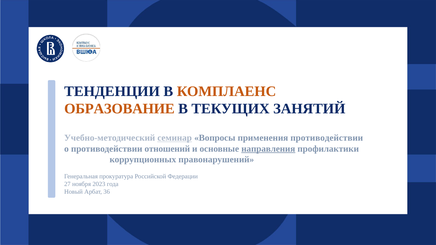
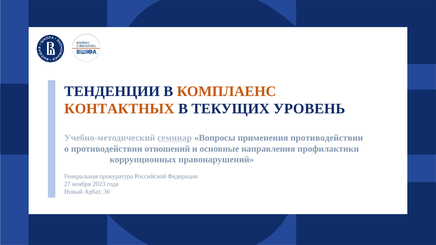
ОБРАЗОВАНИЕ: ОБРАЗОВАНИЕ -> КОНТАКТНЫХ
ЗАНЯТИЙ: ЗАНЯТИЙ -> УРОВЕНЬ
направления underline: present -> none
